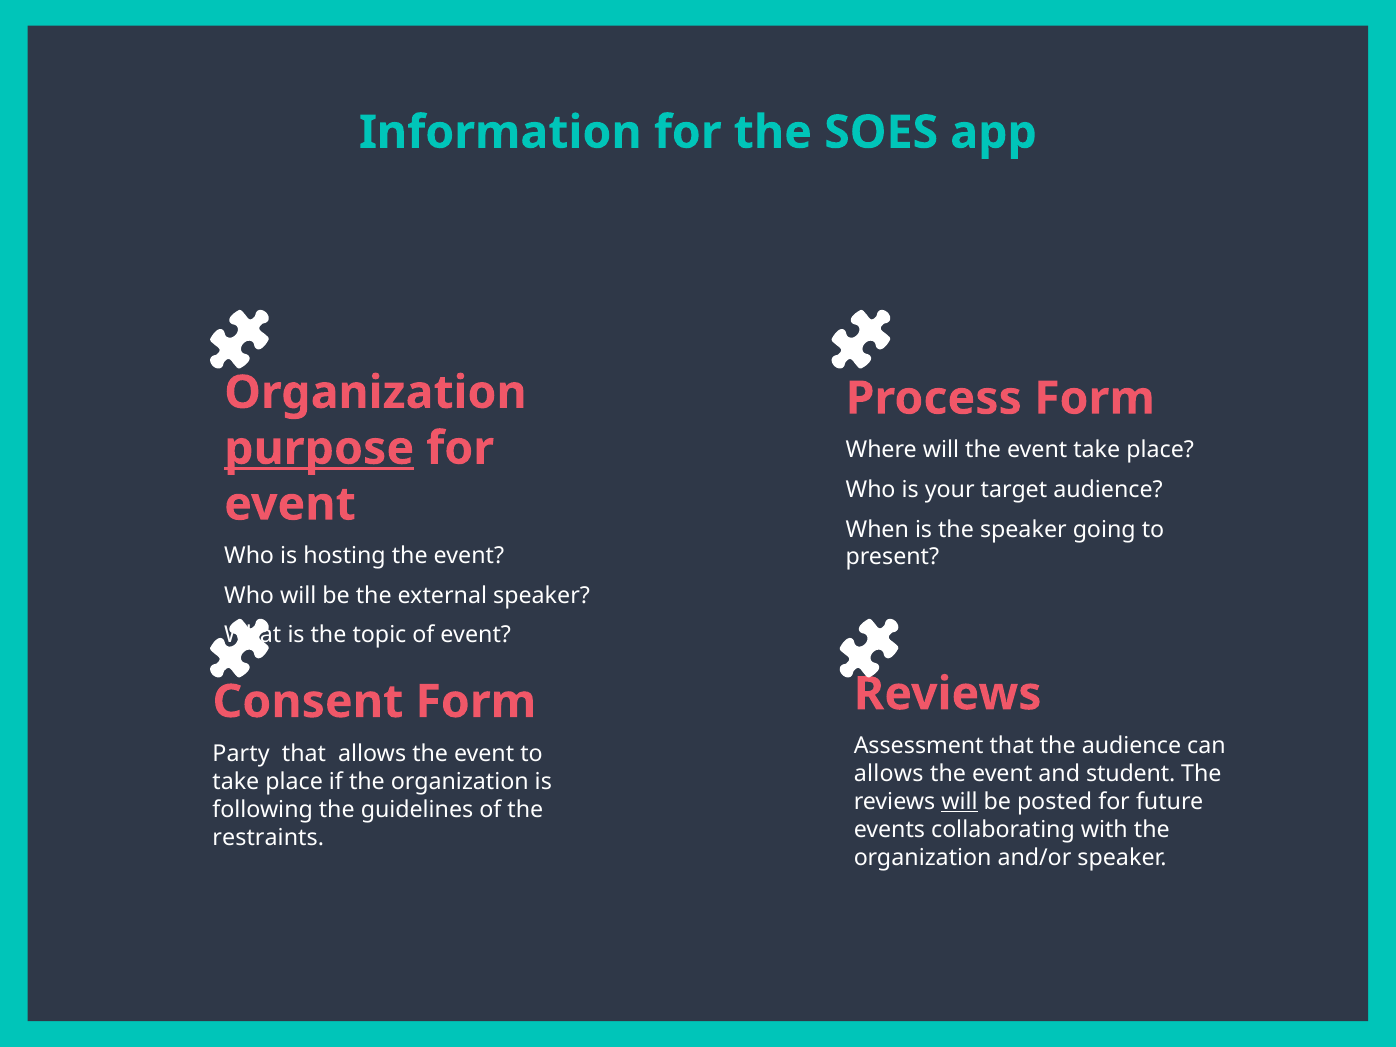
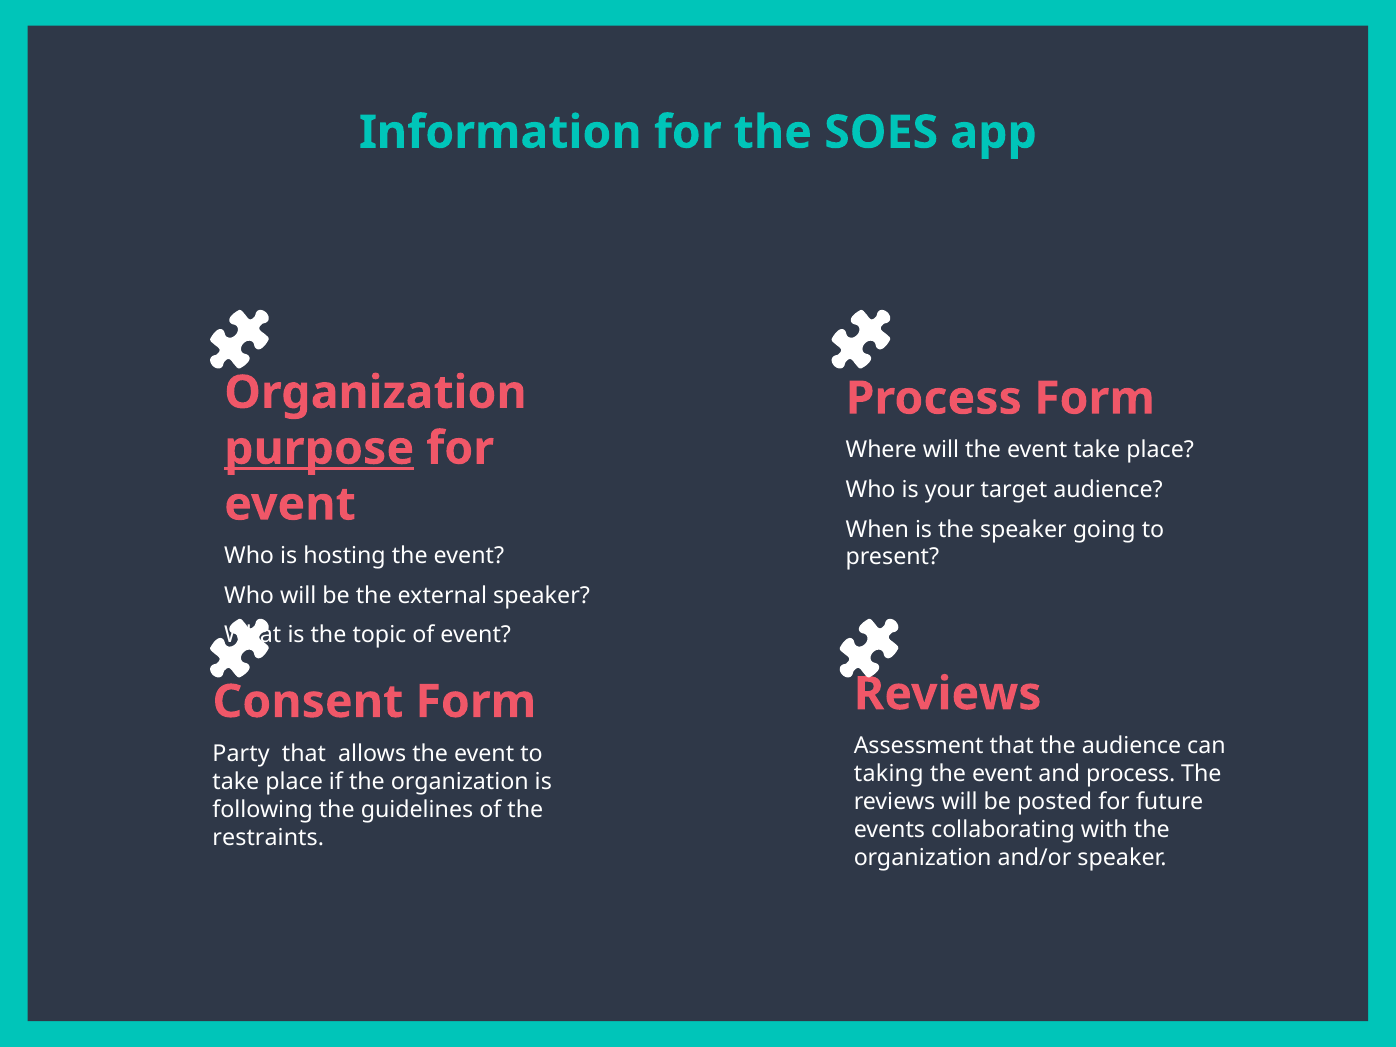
allows at (889, 774): allows -> taking
and student: student -> process
will at (959, 802) underline: present -> none
